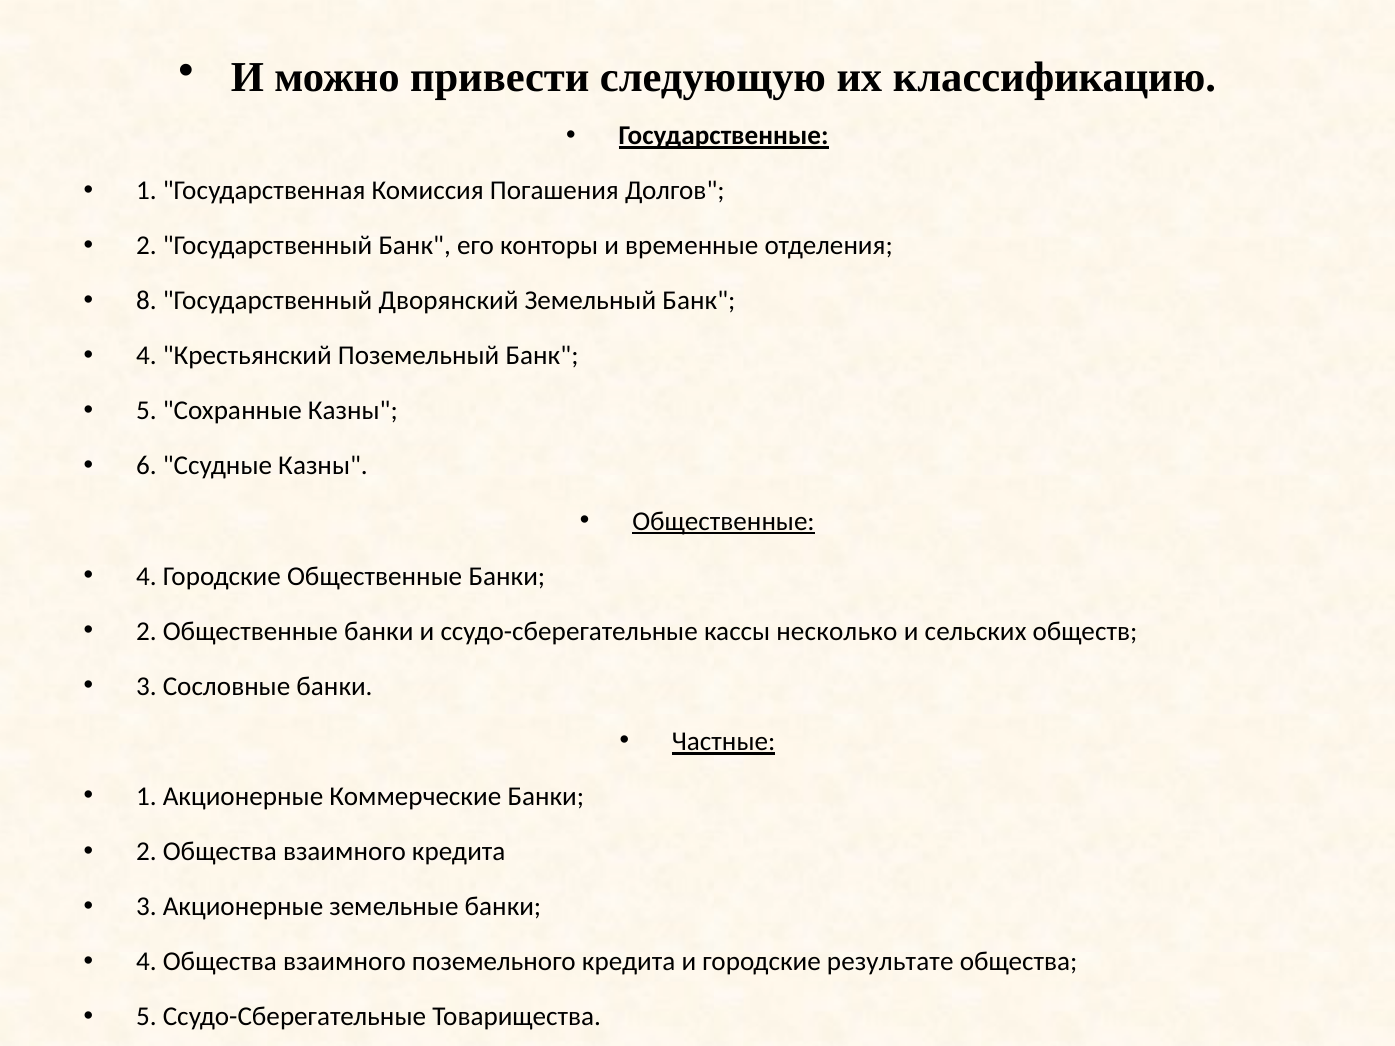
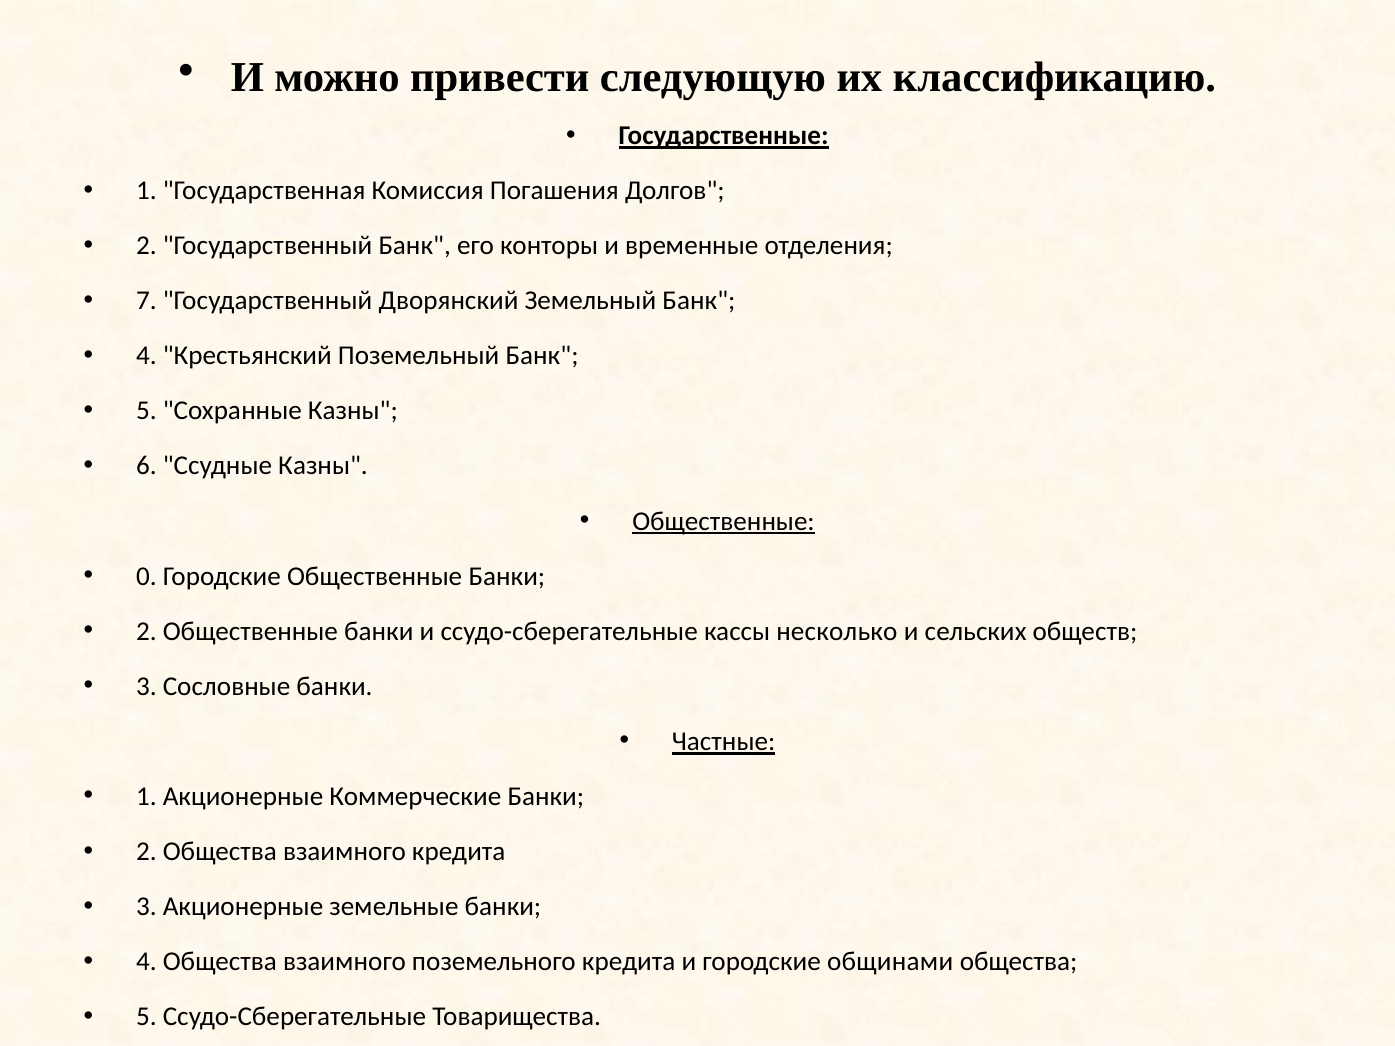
8: 8 -> 7
4 at (146, 576): 4 -> 0
результате: результате -> общинами
